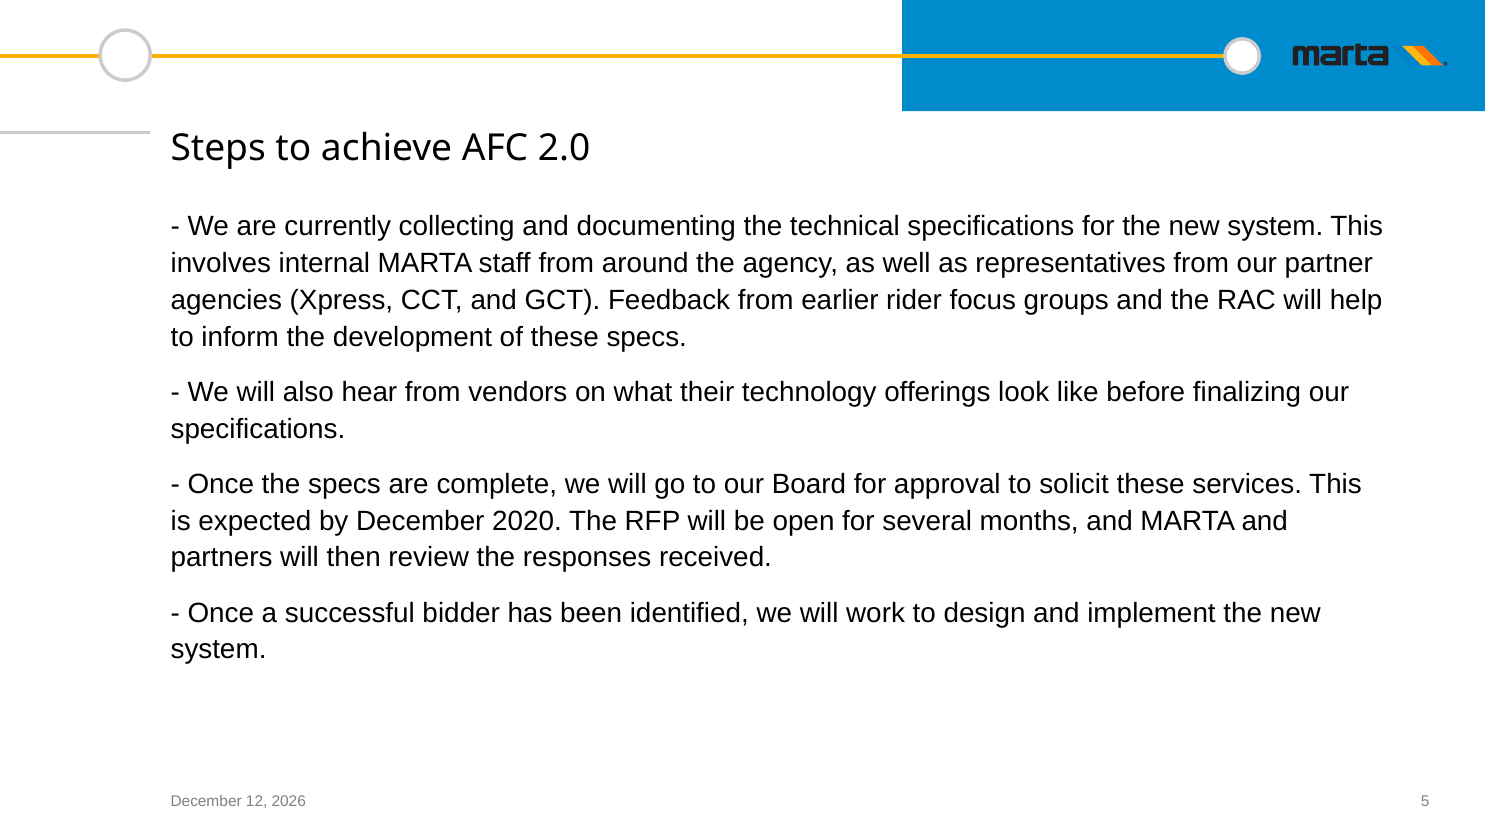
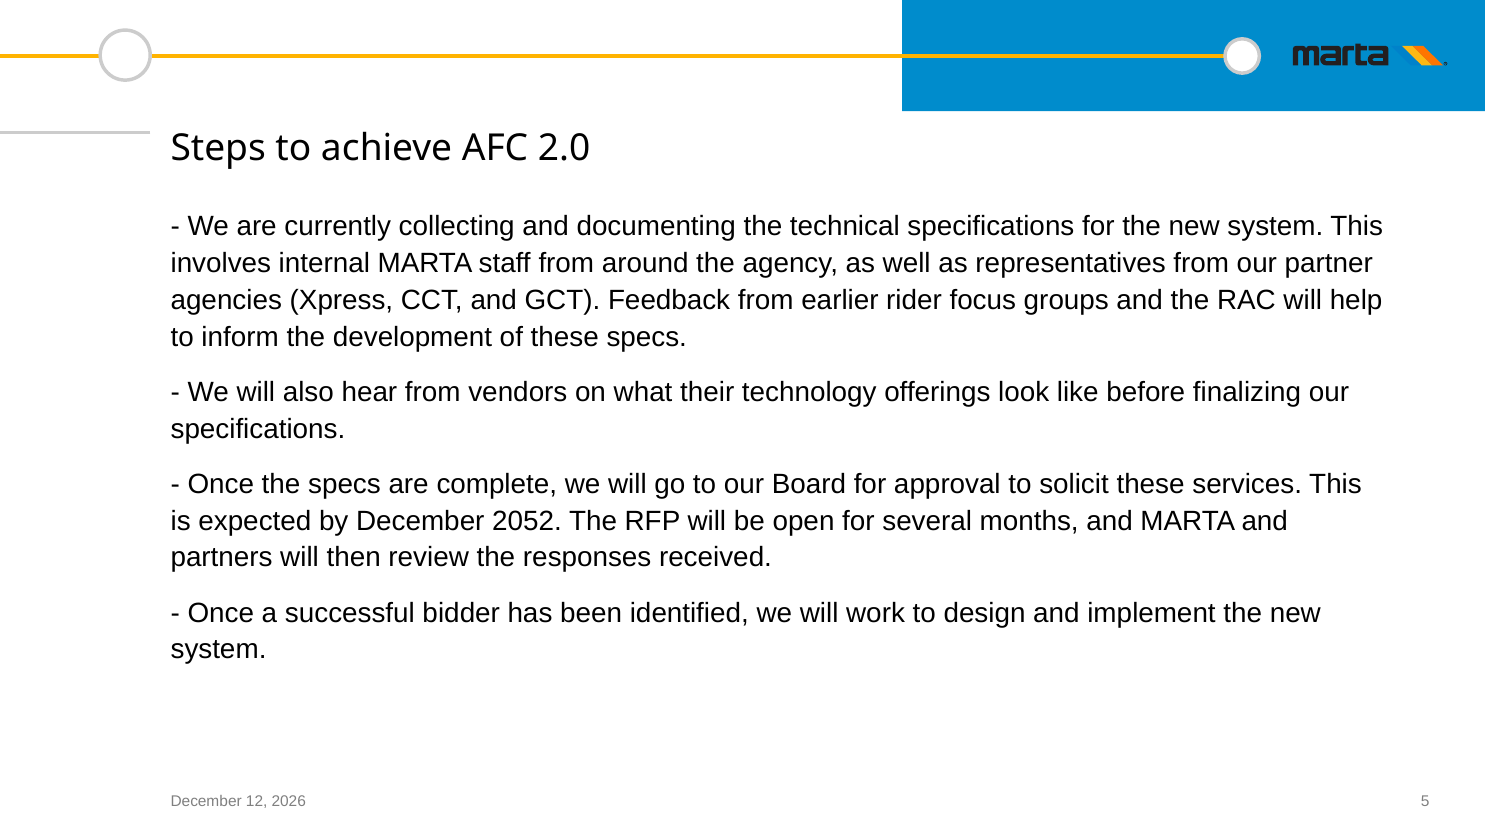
2020: 2020 -> 2052
